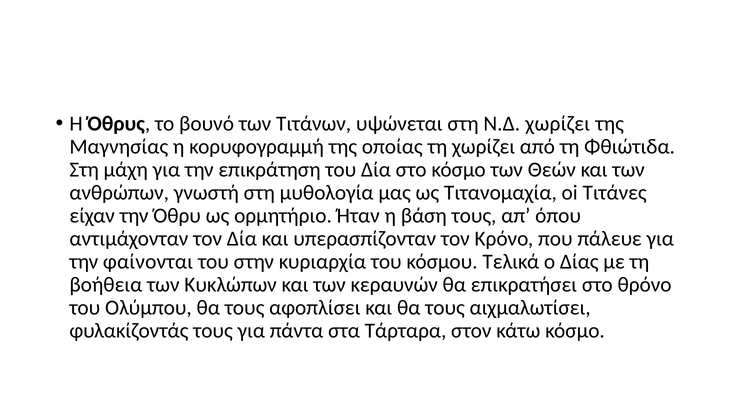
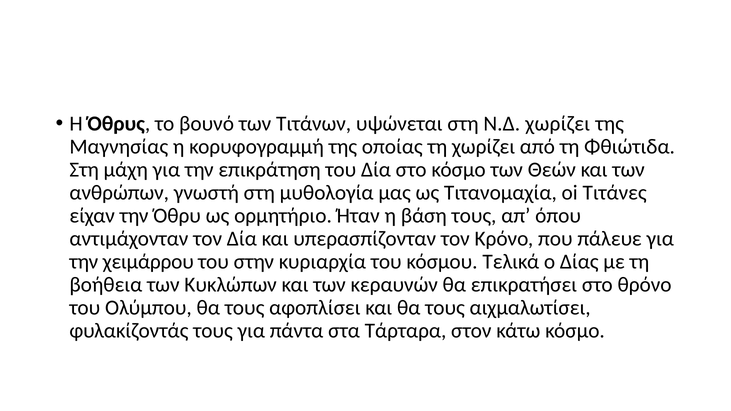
φαίνονται: φαίνονται -> χειμάρρου
